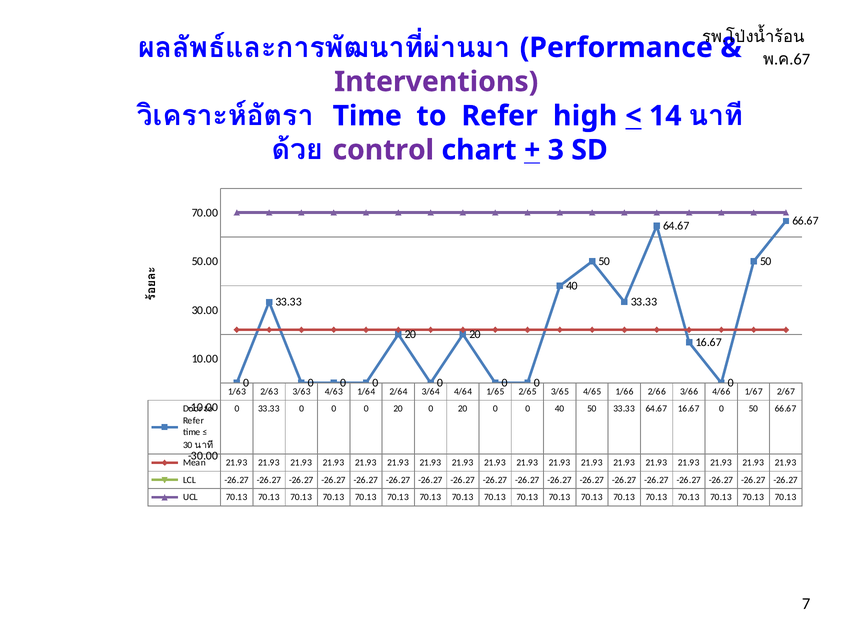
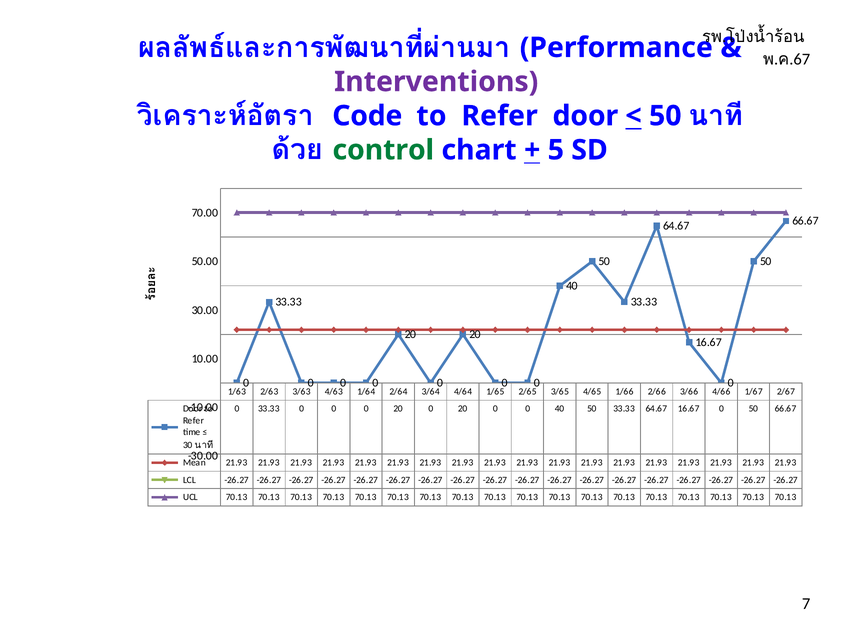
Time at (367, 116): Time -> Code
Refer high: high -> door
14 at (665, 116): 14 -> 50
control colour: purple -> green
3: 3 -> 5
